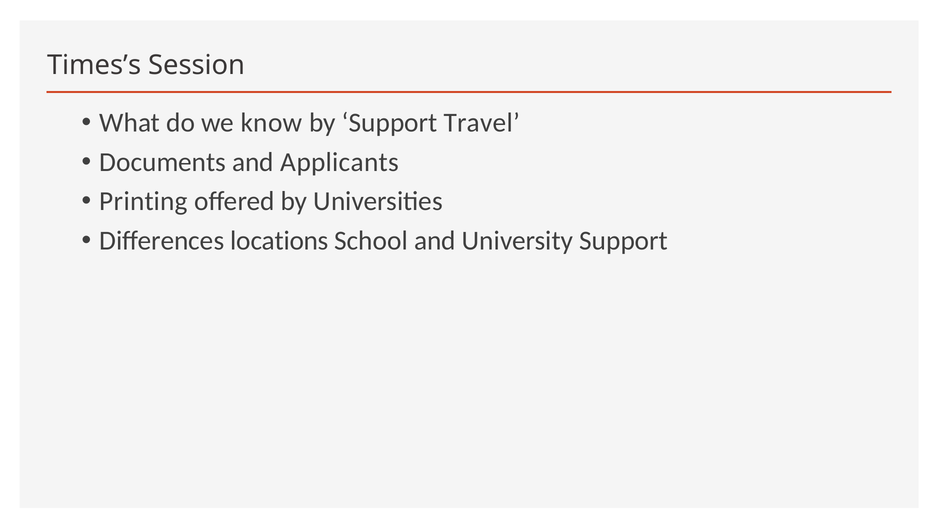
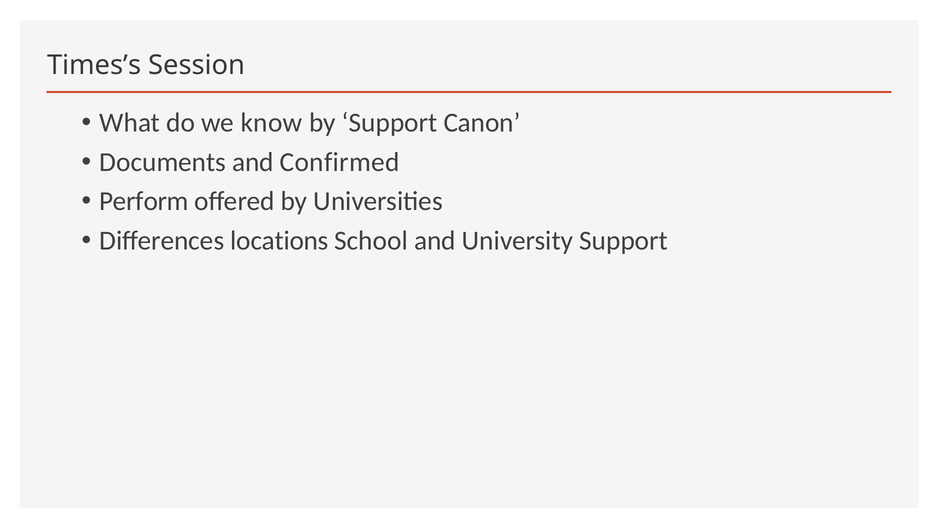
Travel: Travel -> Canon
Applicants: Applicants -> Confirmed
Printing: Printing -> Perform
